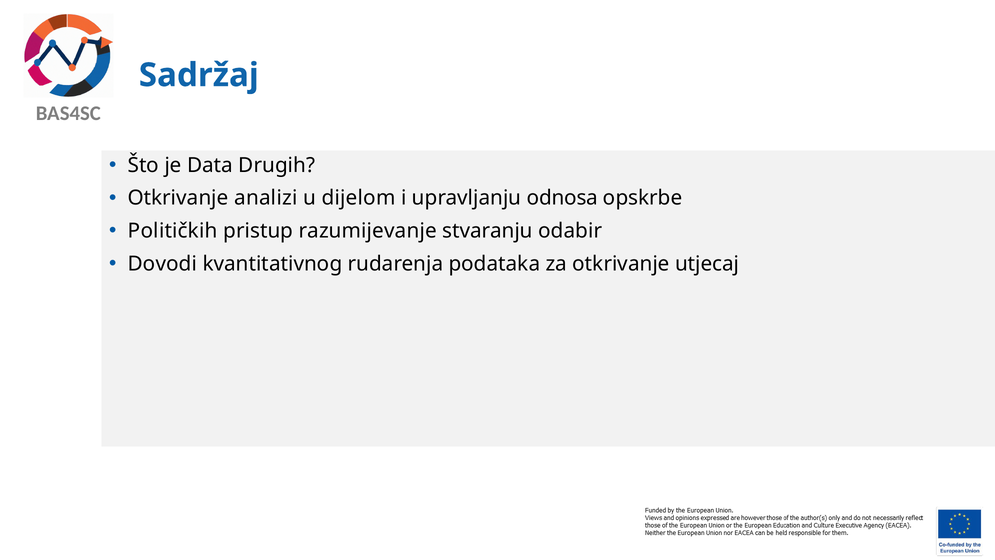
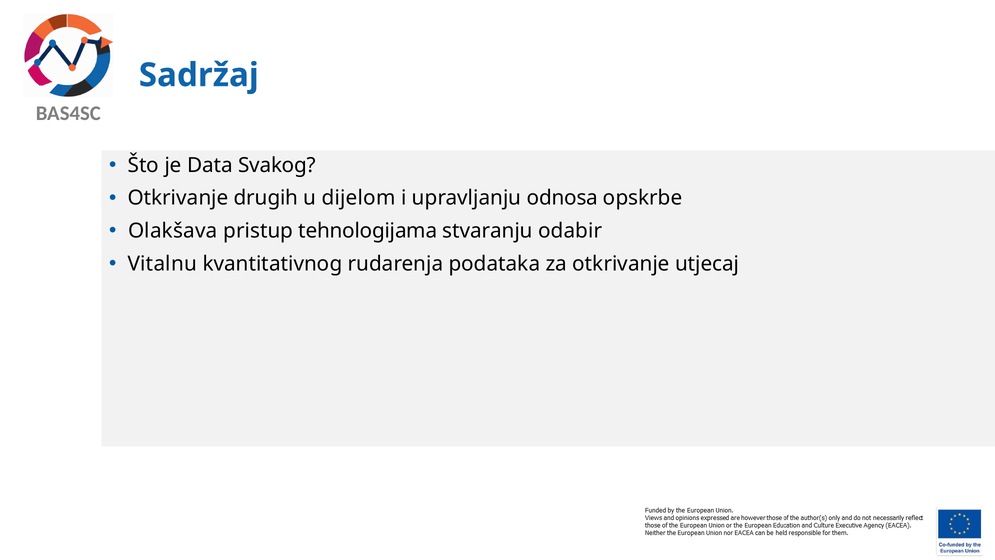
Drugih: Drugih -> Svakog
analizi: analizi -> drugih
Političkih: Političkih -> Olakšava
razumijevanje: razumijevanje -> tehnologijama
Dovodi: Dovodi -> Vitalnu
